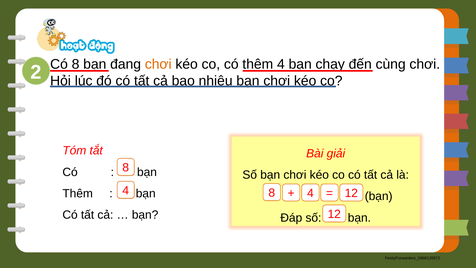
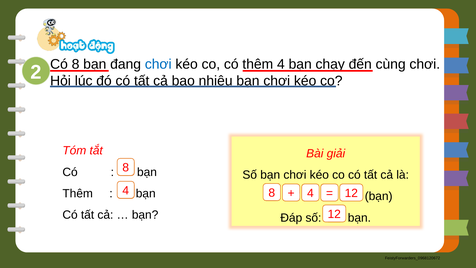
chơi at (158, 64) colour: orange -> blue
